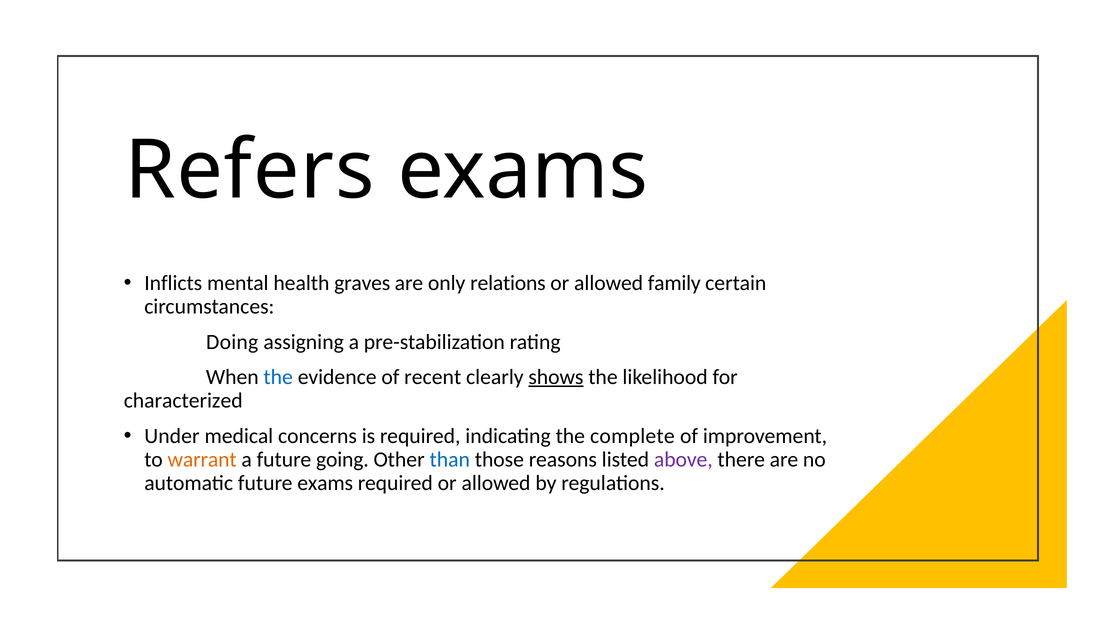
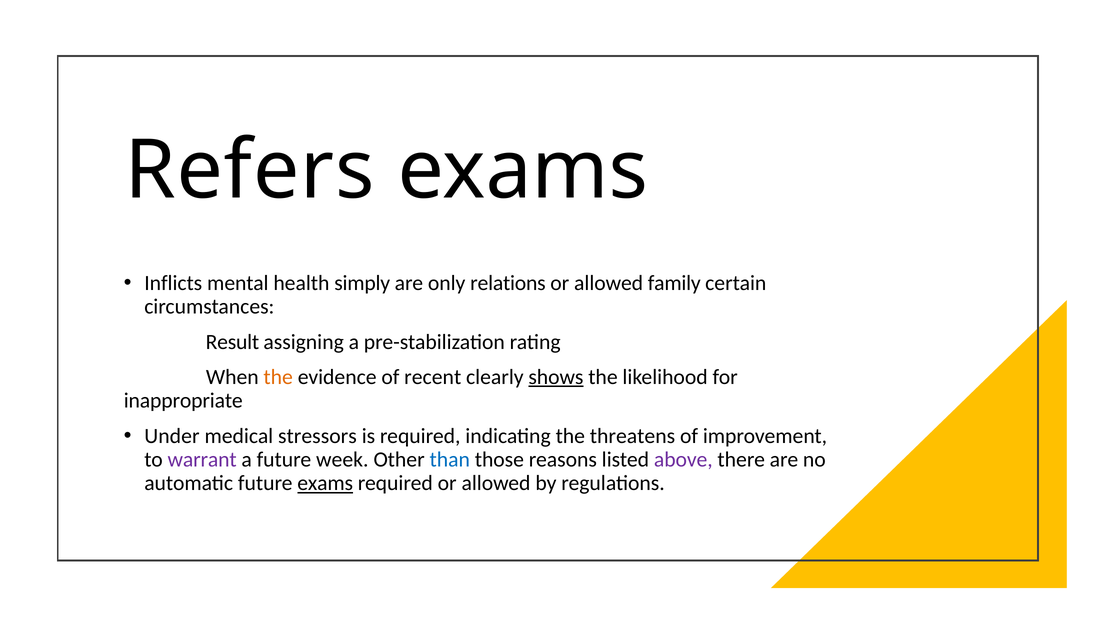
graves: graves -> simply
Doing: Doing -> Result
the at (278, 377) colour: blue -> orange
characterized: characterized -> inappropriate
concerns: concerns -> stressors
complete: complete -> threatens
warrant colour: orange -> purple
going: going -> week
exams at (325, 483) underline: none -> present
